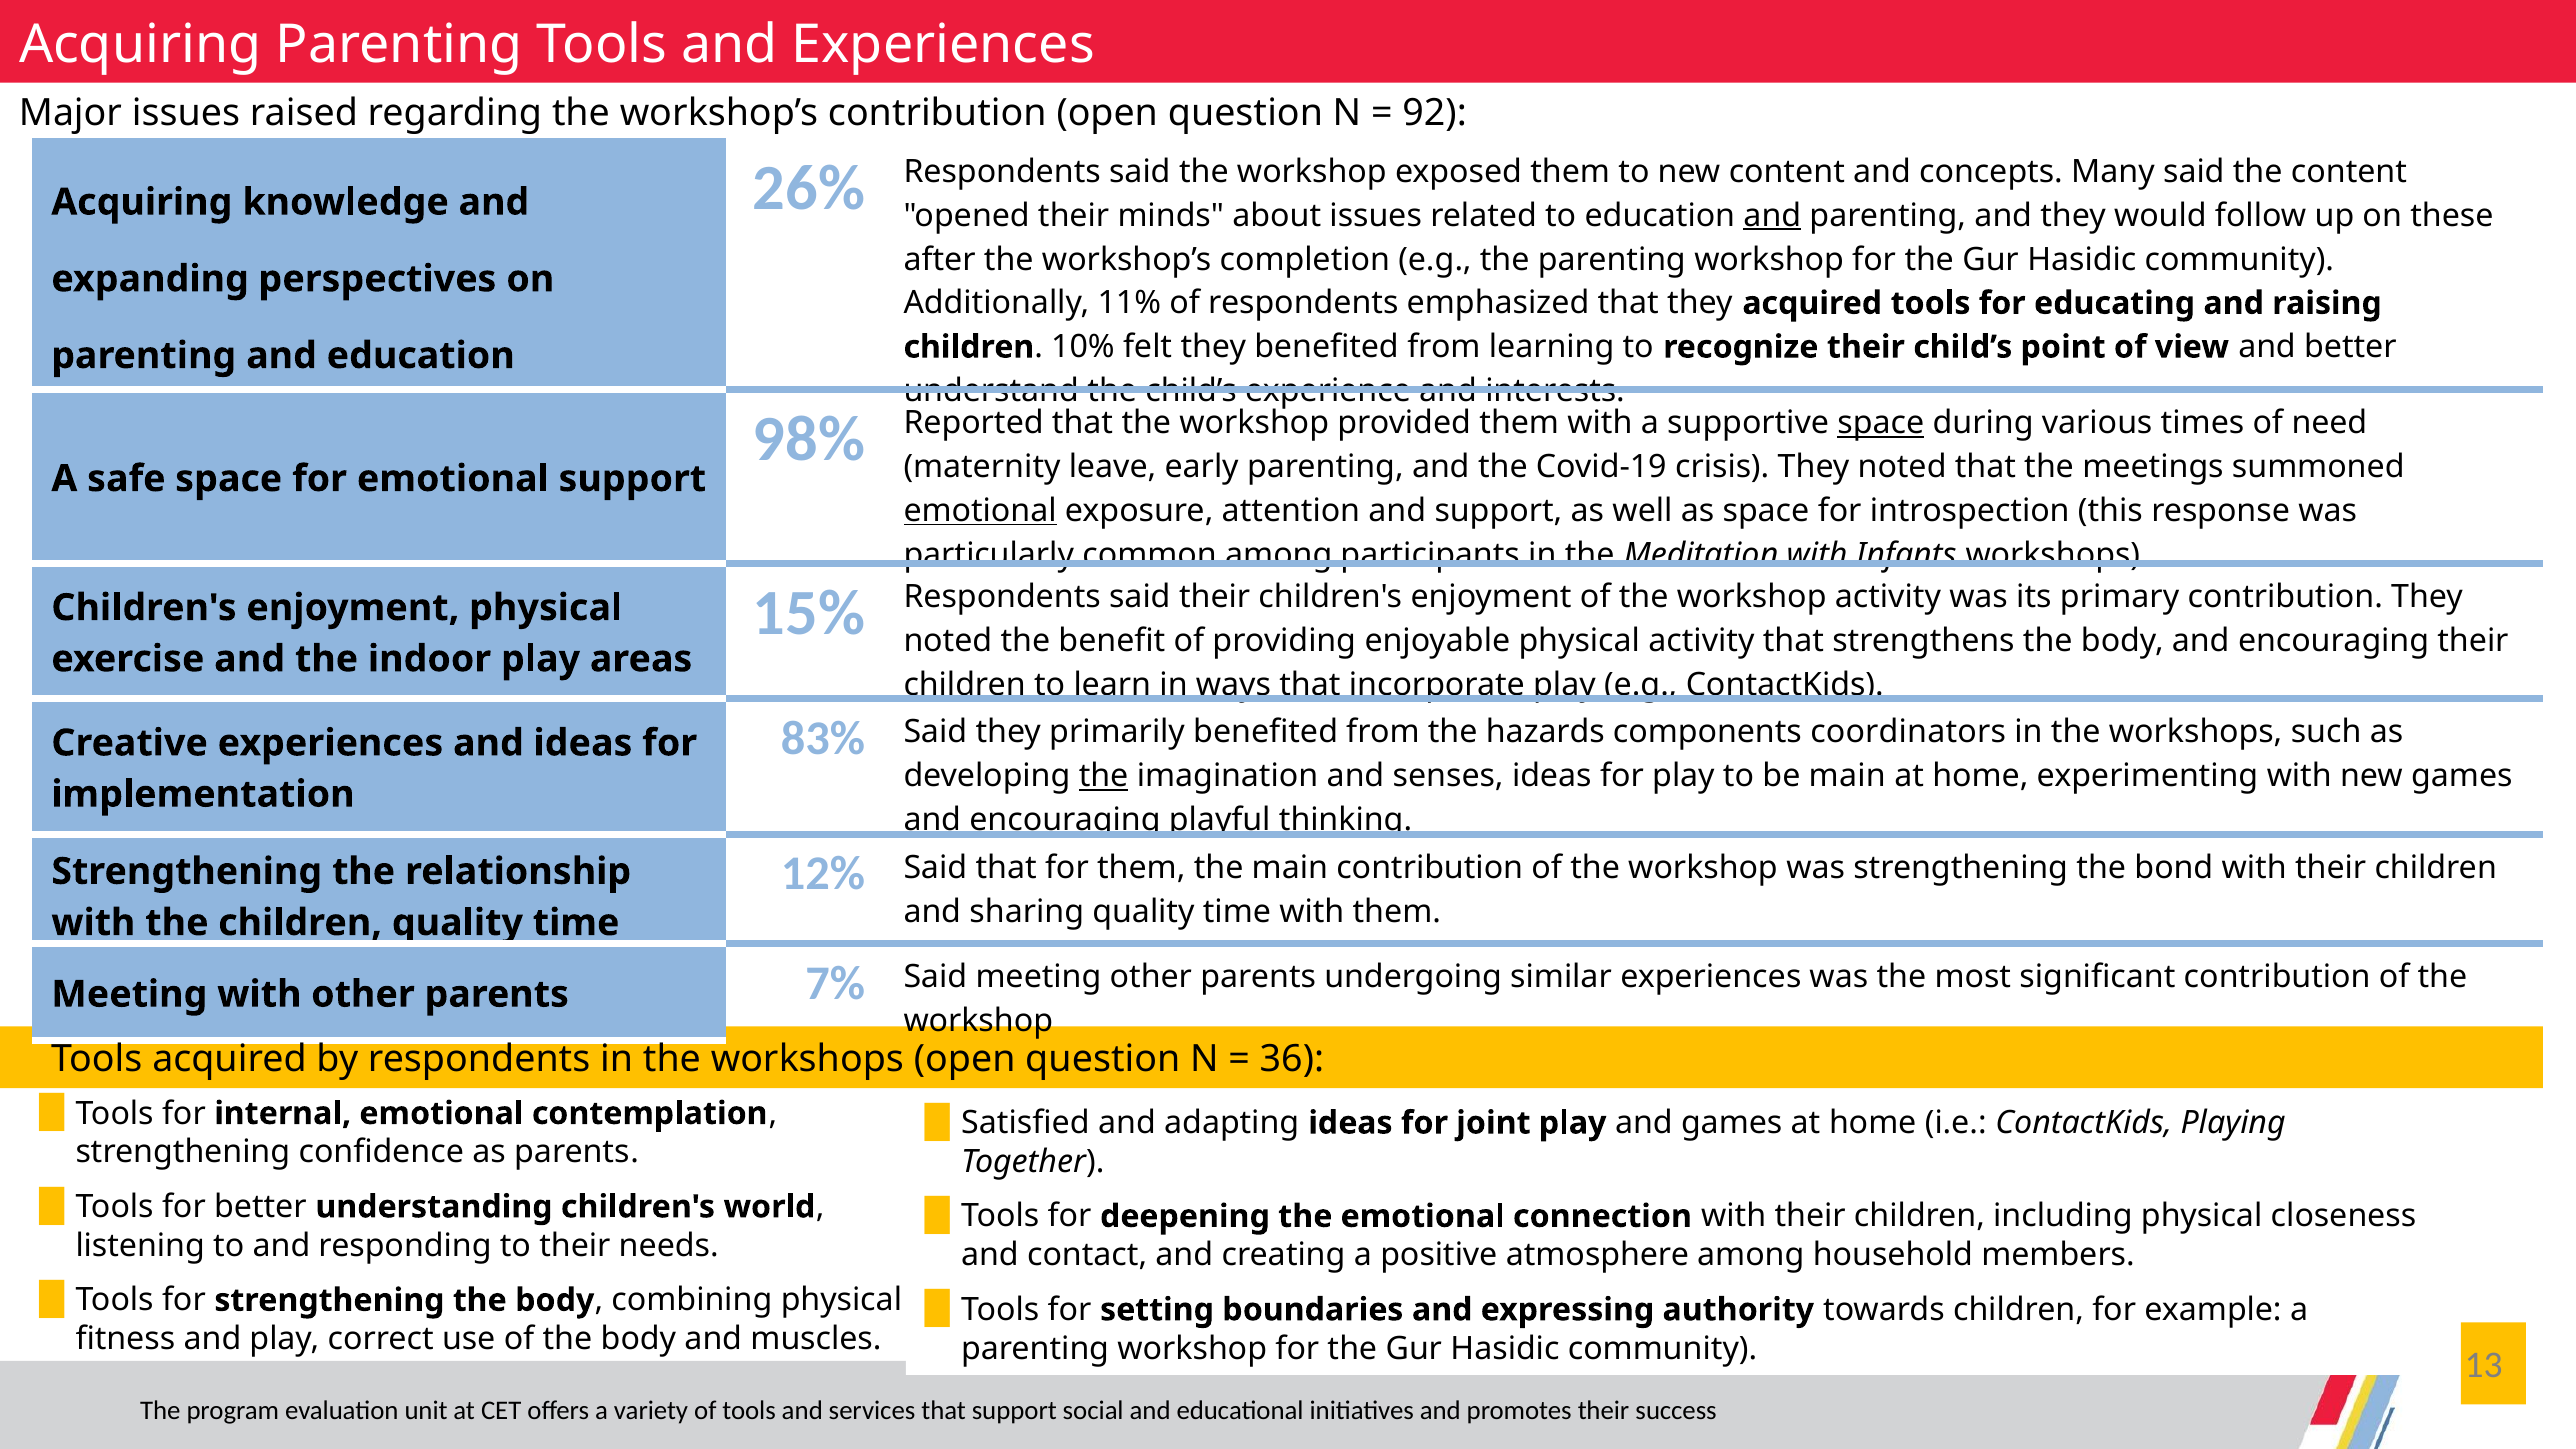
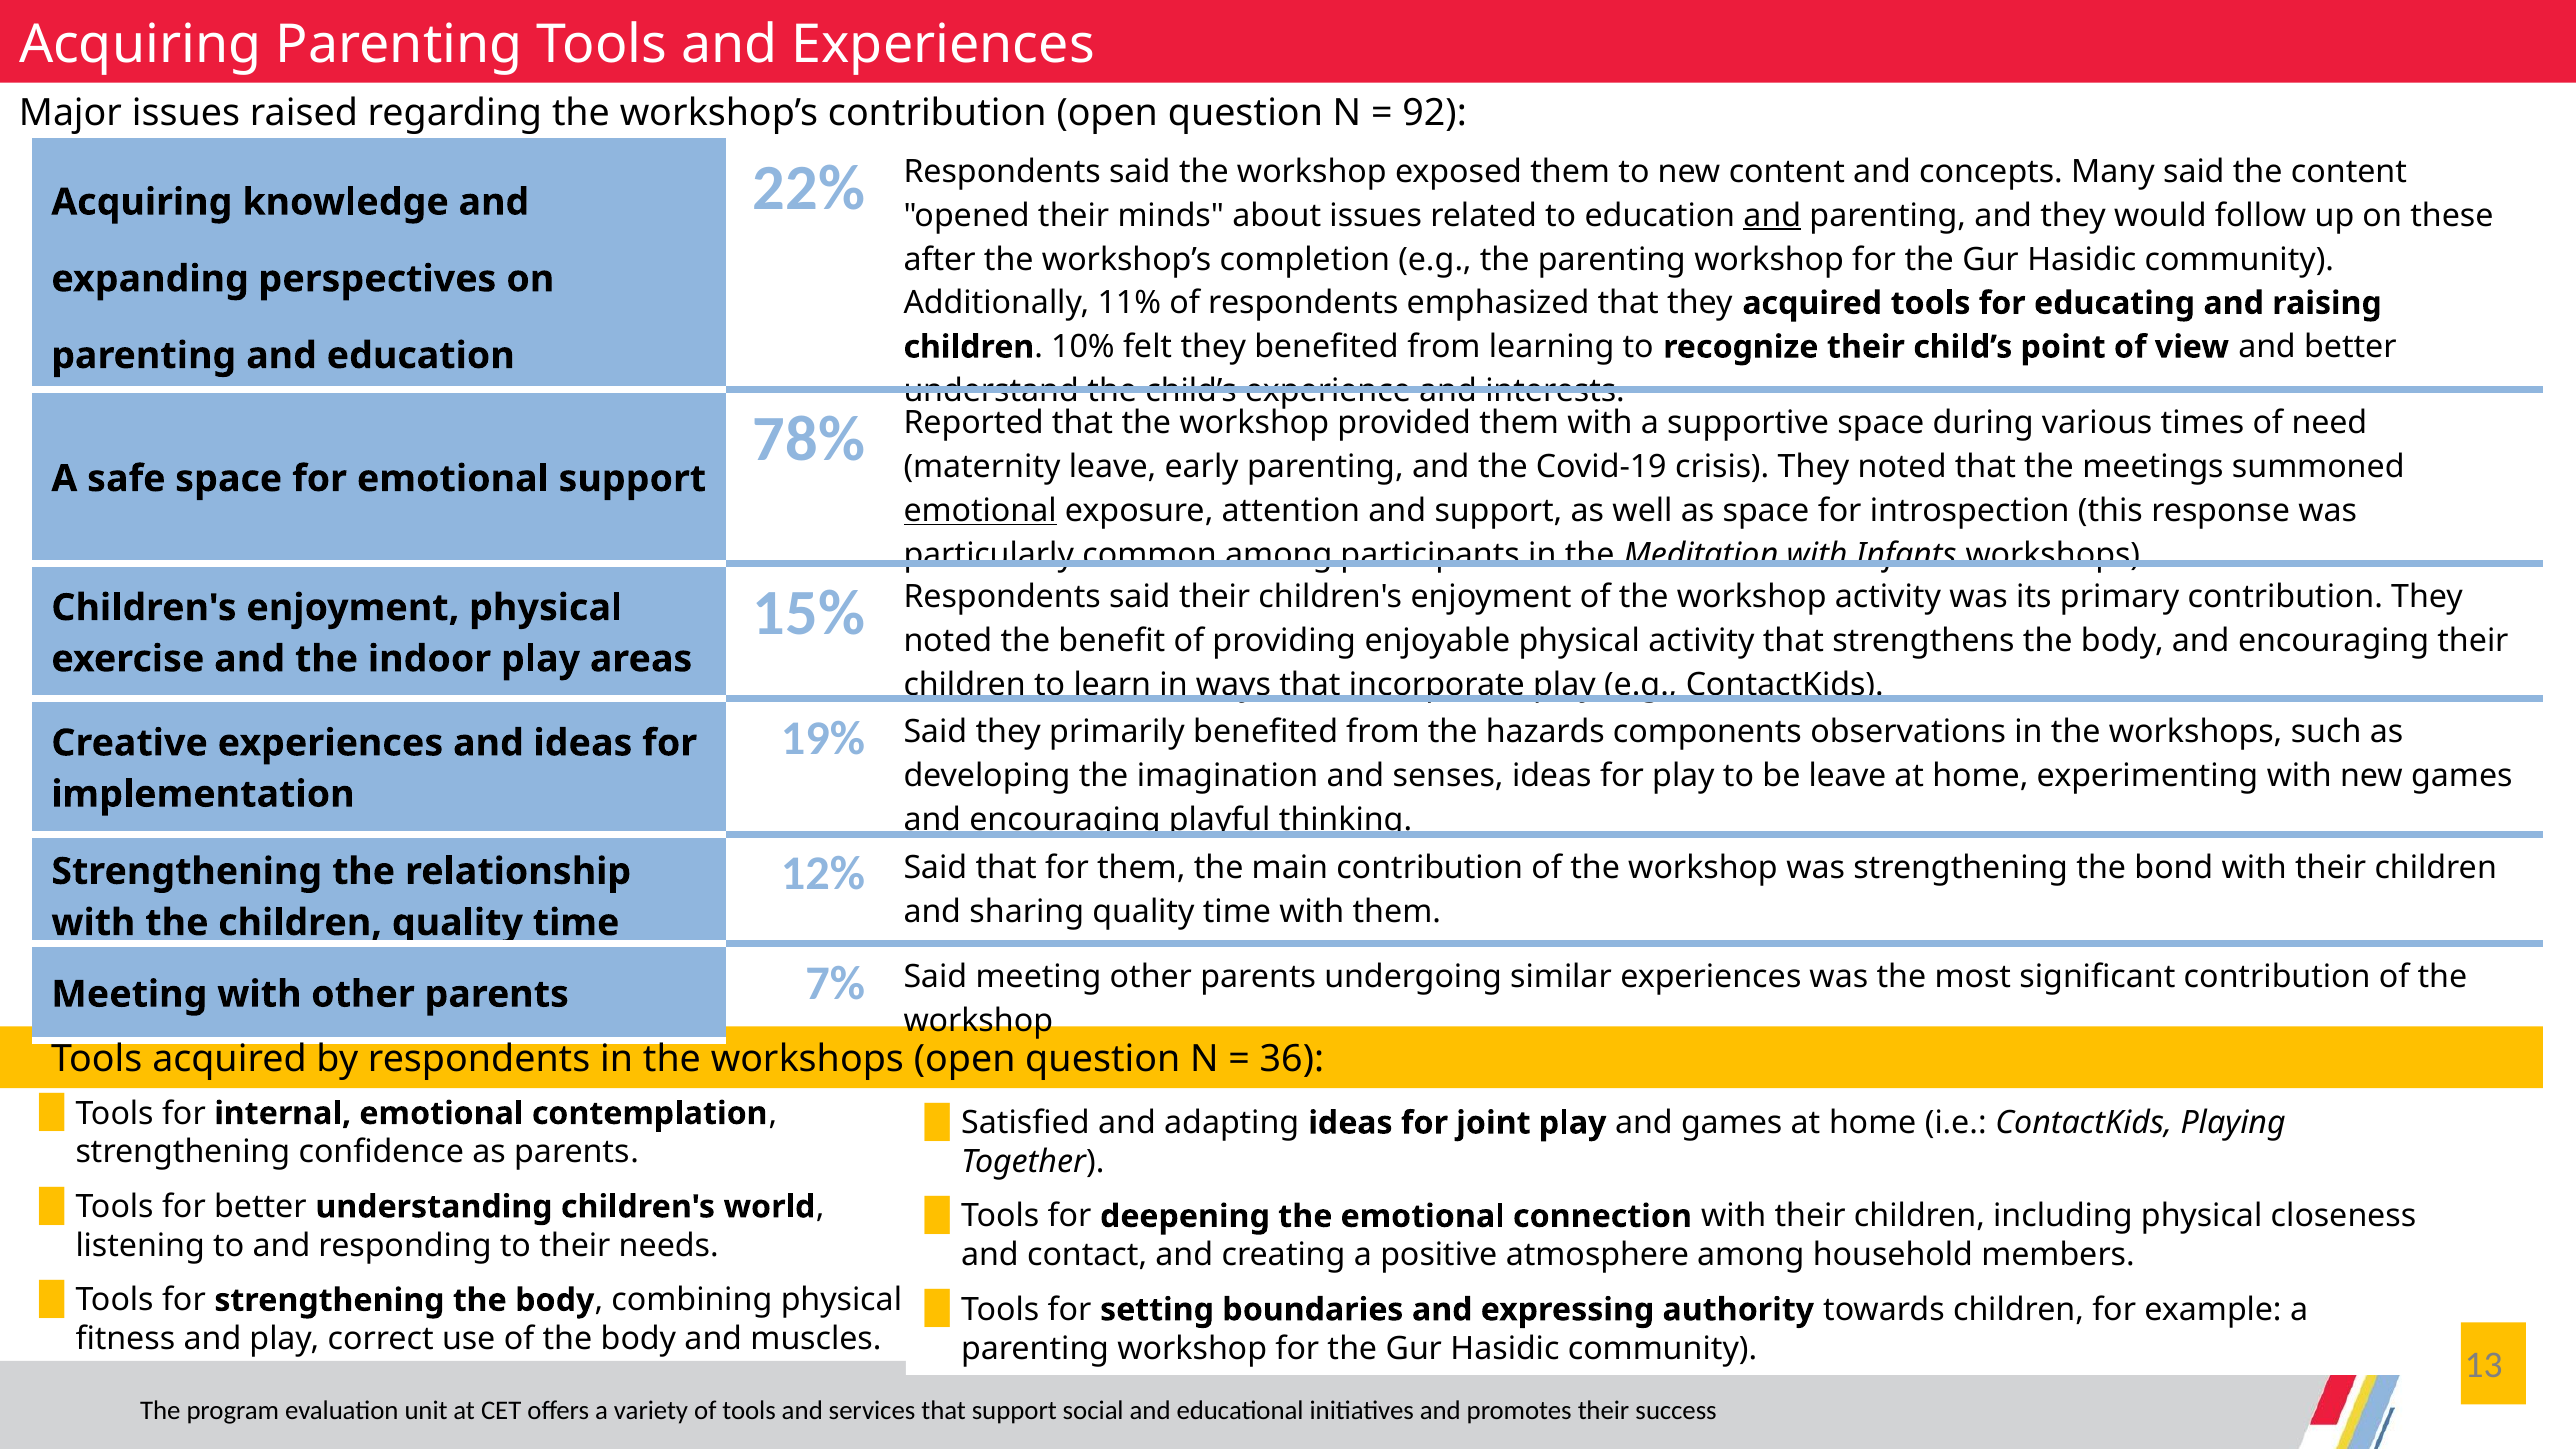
26%: 26% -> 22%
98%: 98% -> 78%
space at (1881, 423) underline: present -> none
83%: 83% -> 19%
coordinators: coordinators -> observations
the at (1104, 776) underline: present -> none
be main: main -> leave
